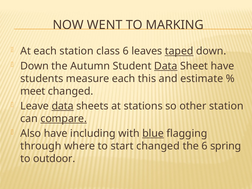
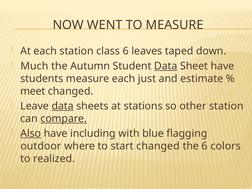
TO MARKING: MARKING -> MEASURE
taped underline: present -> none
Down at (35, 66): Down -> Much
this: this -> just
Also underline: none -> present
blue underline: present -> none
through: through -> outdoor
spring: spring -> colors
outdoor: outdoor -> realized
